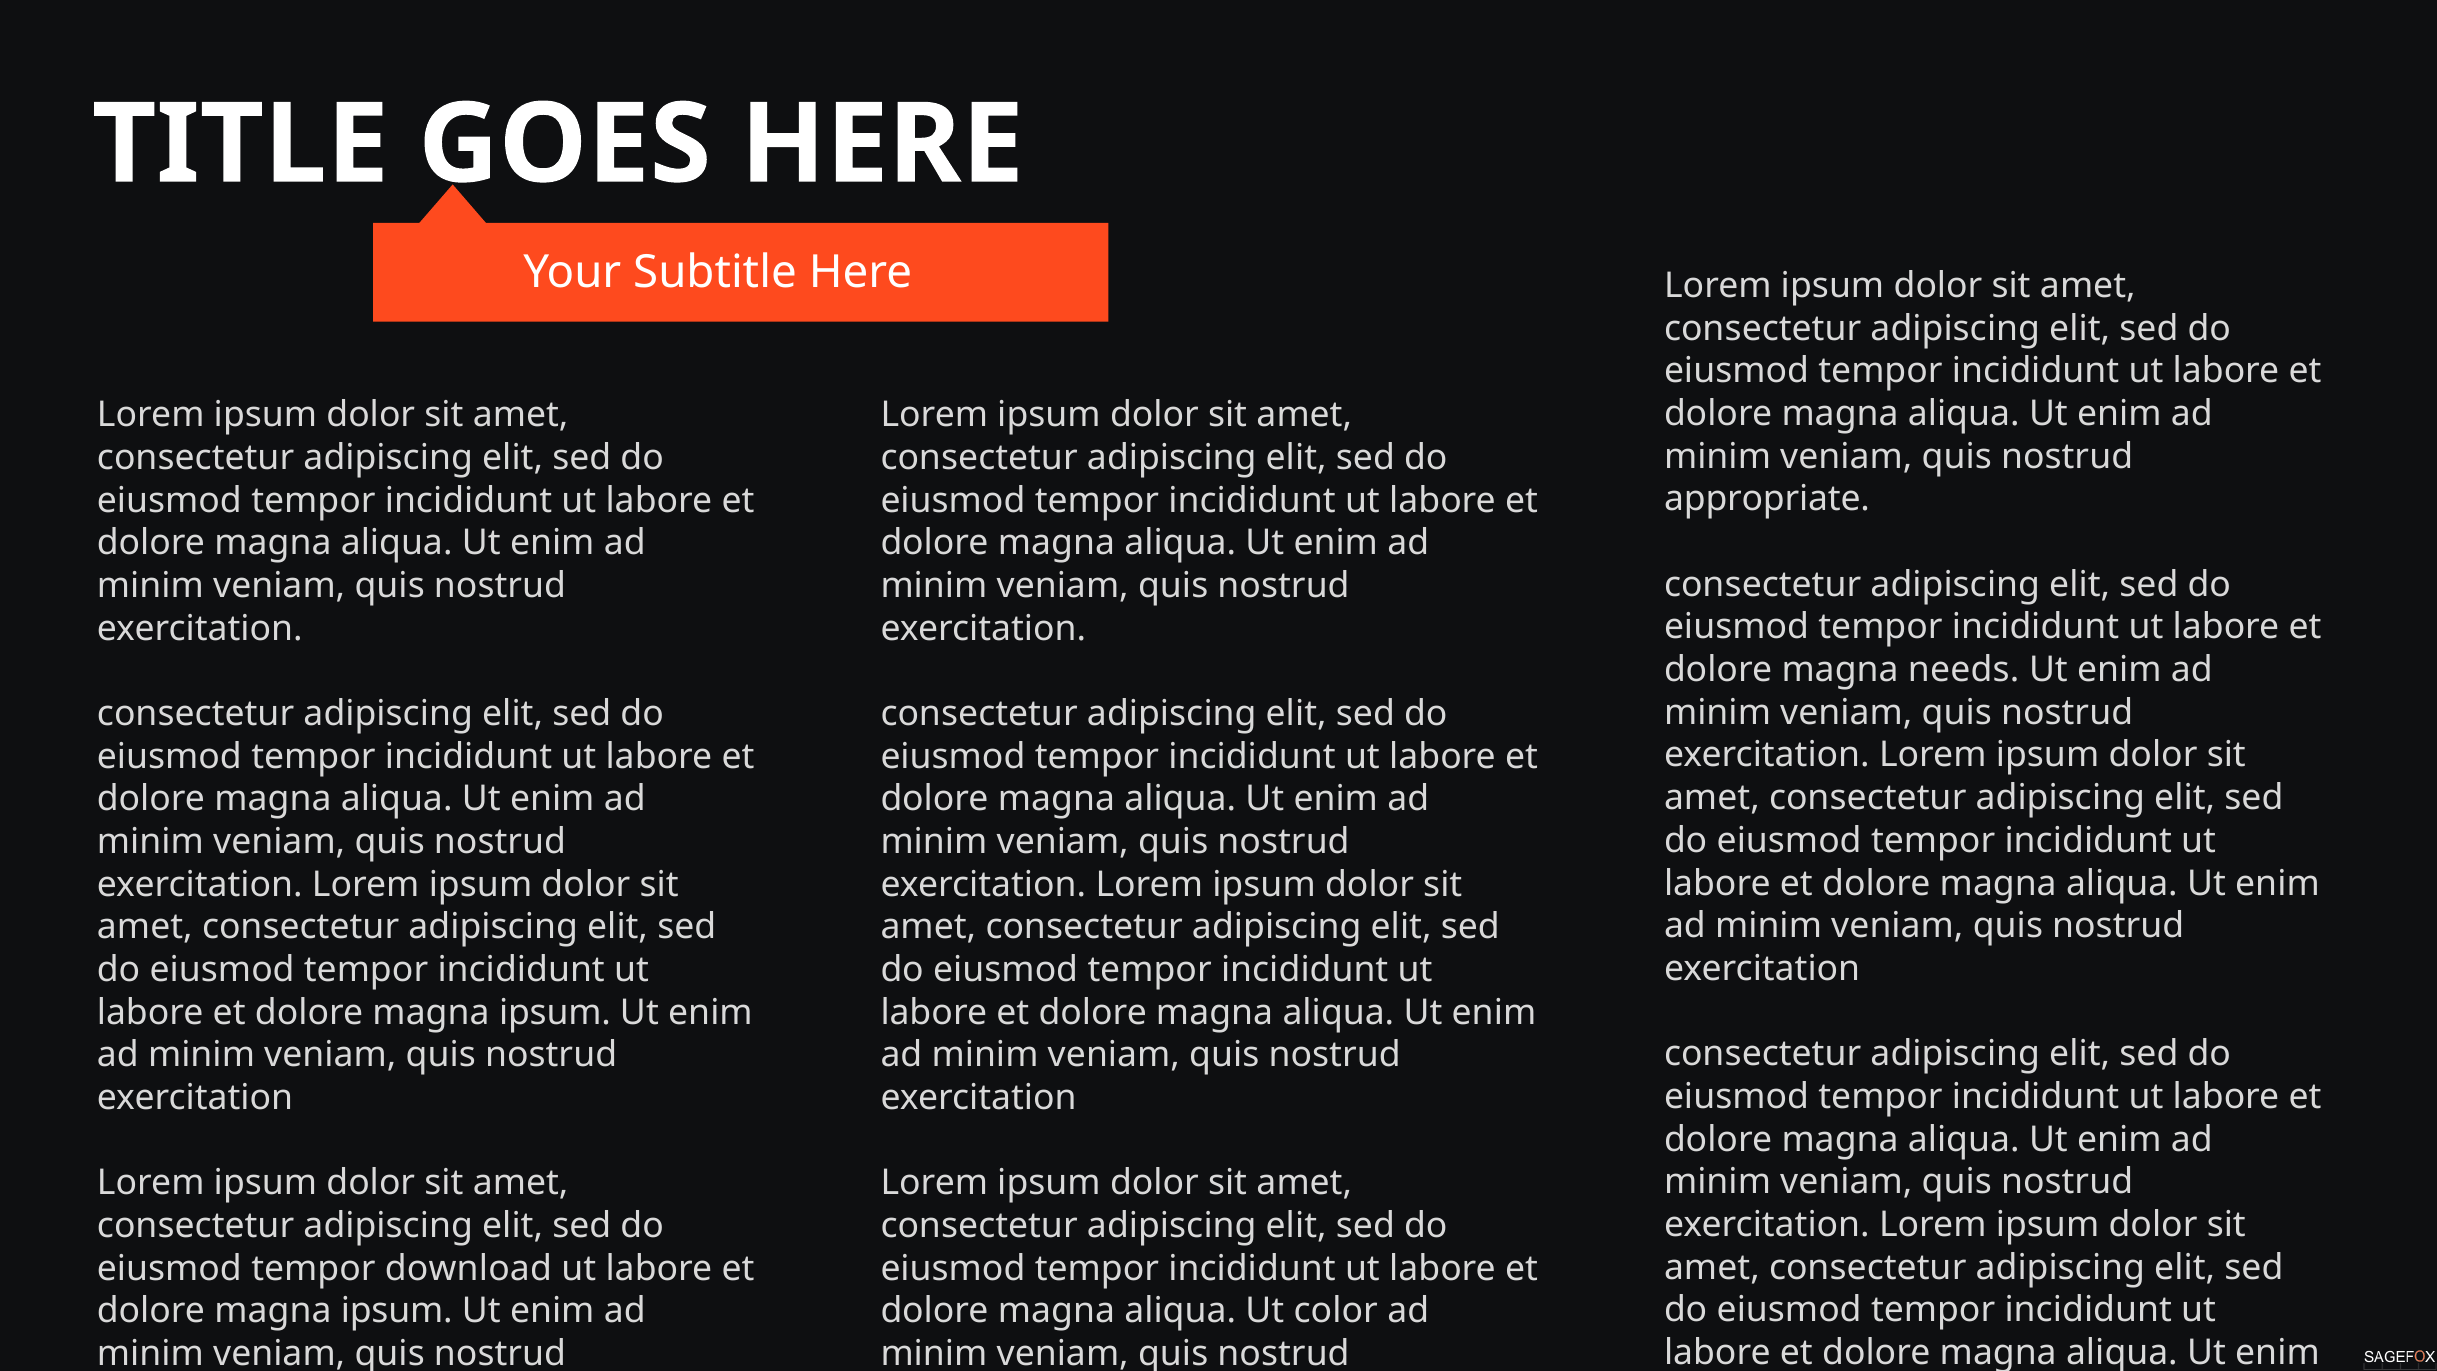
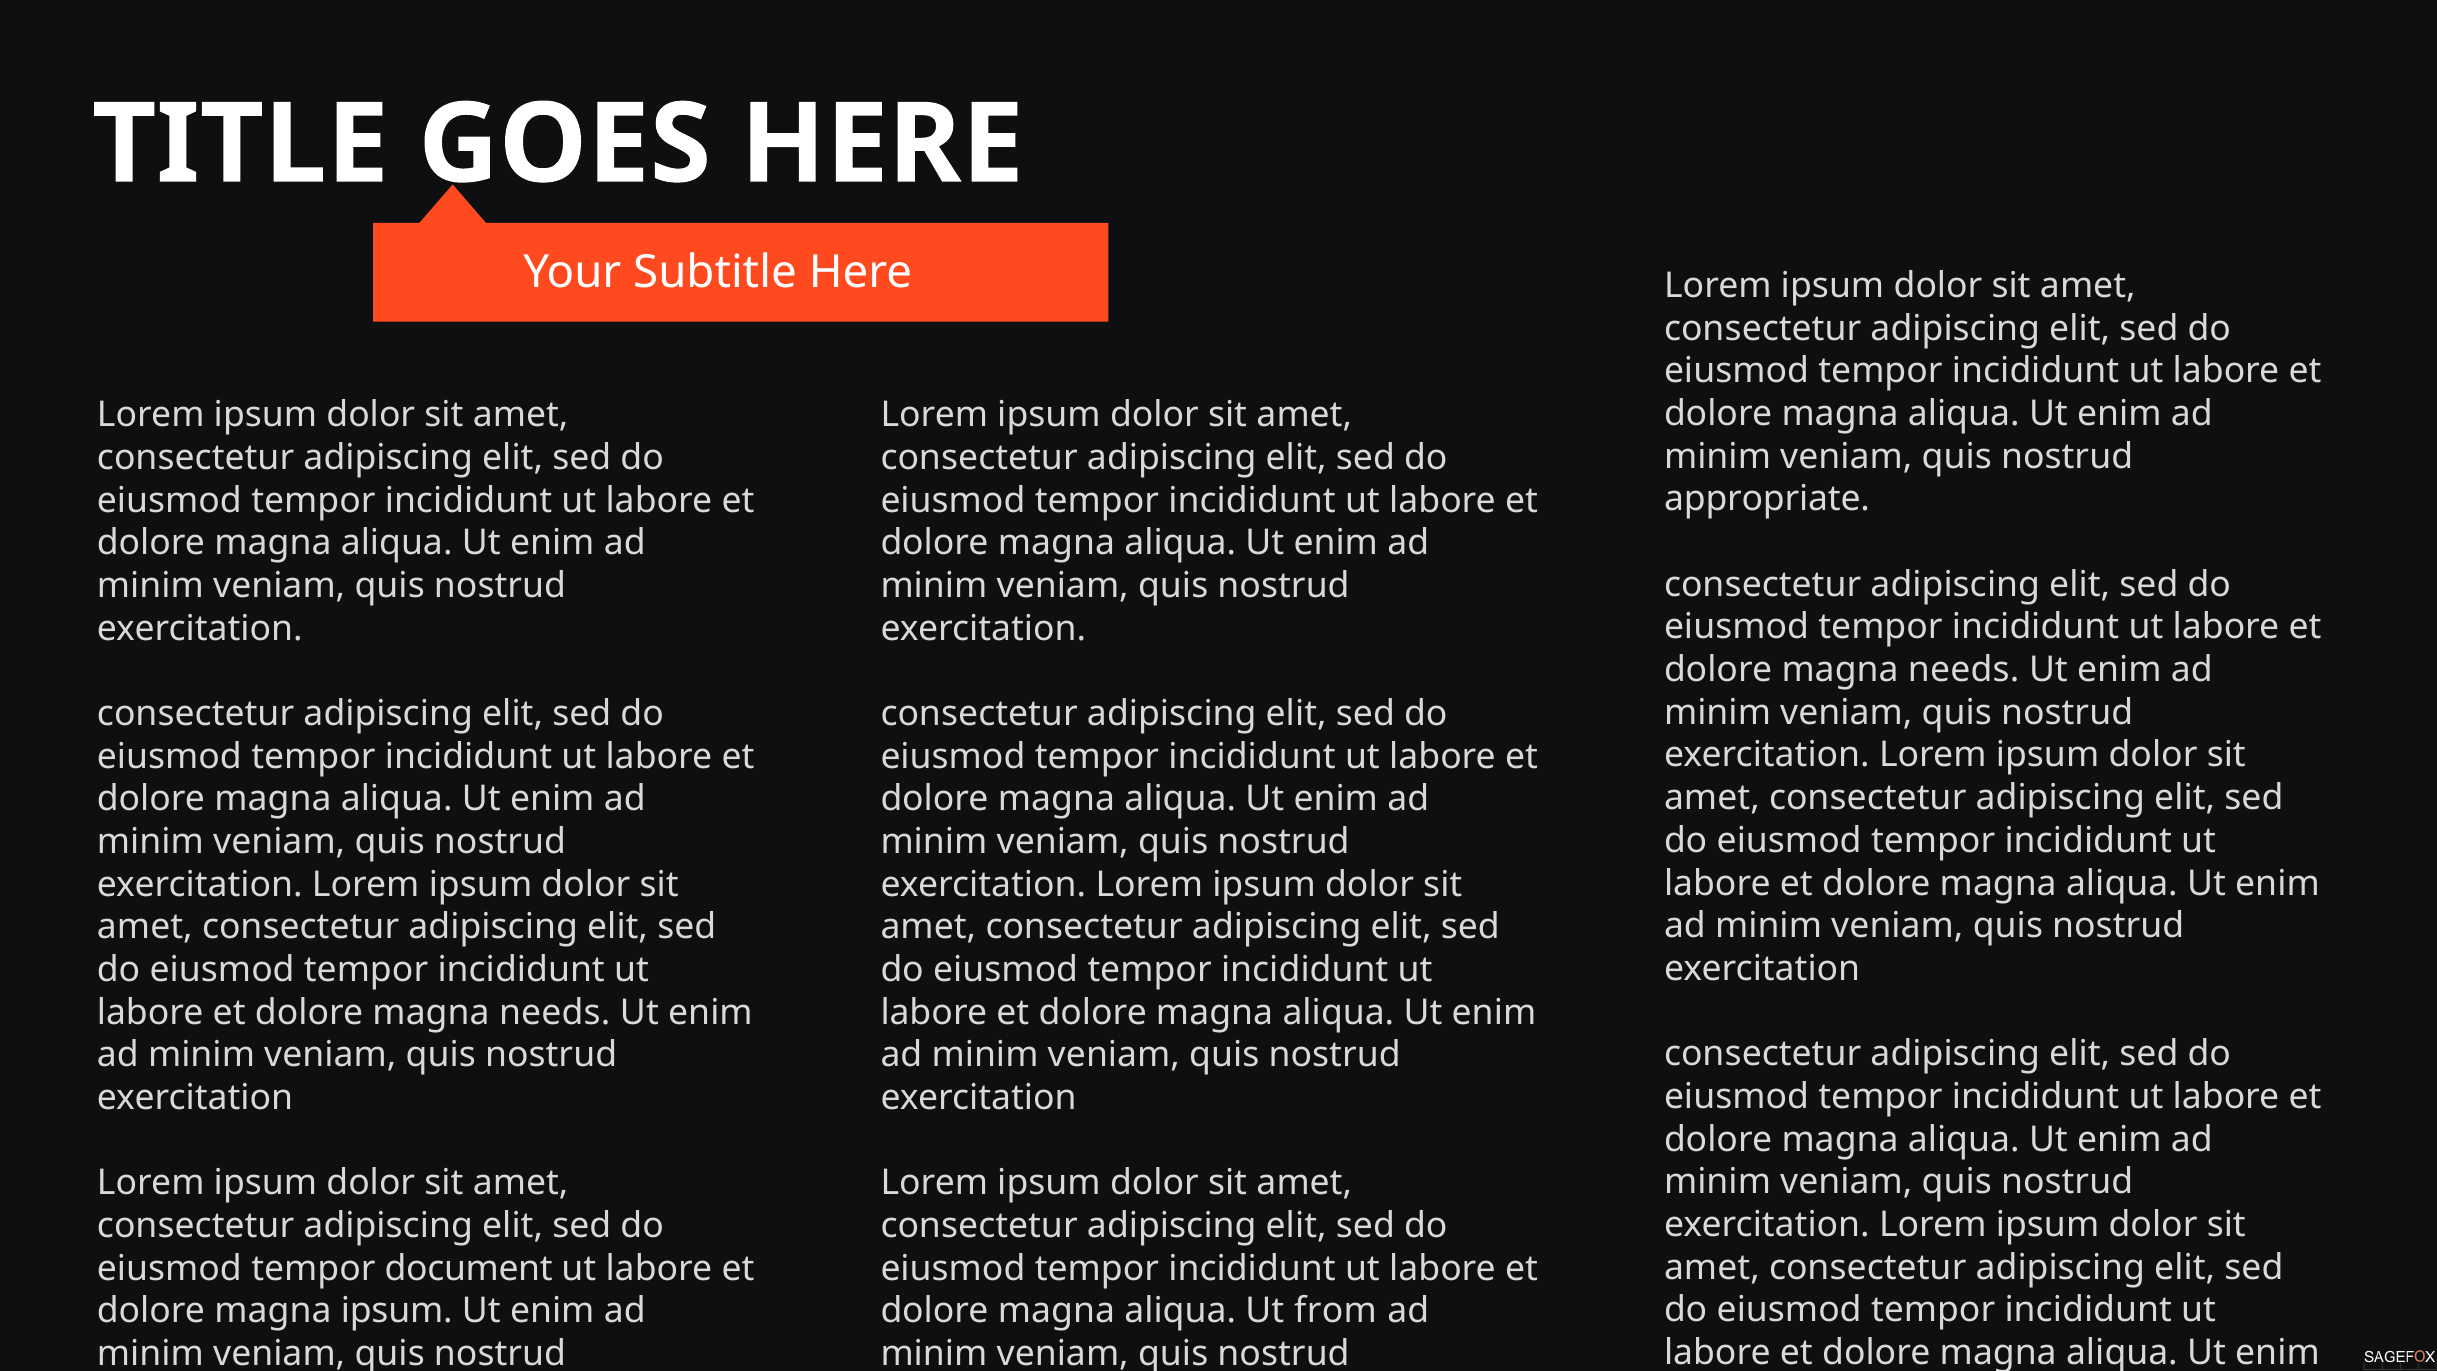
ipsum at (555, 1012): ipsum -> needs
download: download -> document
color: color -> from
